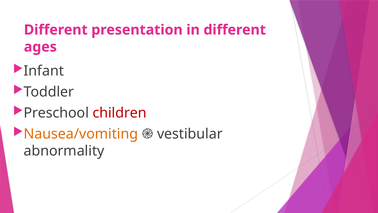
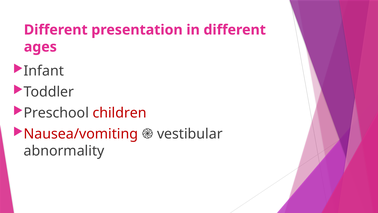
Nausea/vomiting colour: orange -> red
